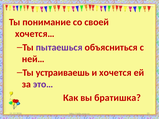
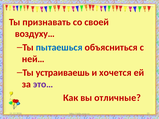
понимание: понимание -> признавать
хочется…: хочется… -> воздуху…
пытаешься colour: purple -> blue
братишка: братишка -> отличные
